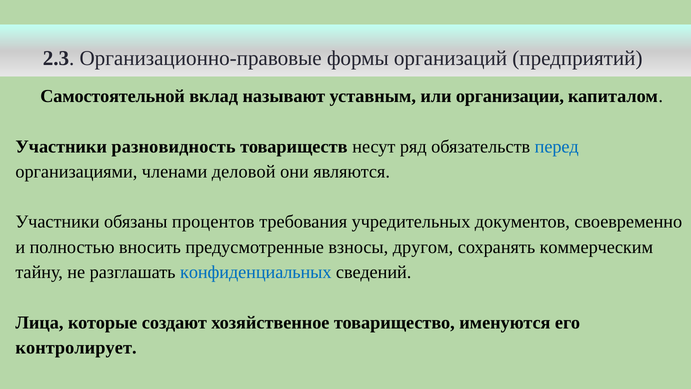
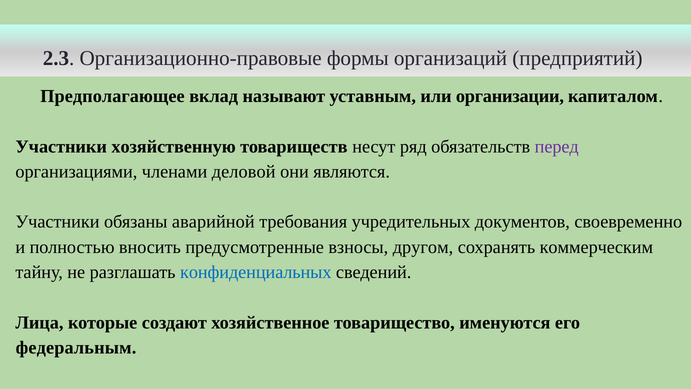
Самостоятельной: Самостоятельной -> Предполагающее
разновидность: разновидность -> хозяйственную
перед colour: blue -> purple
процентов: процентов -> аварийной
контролирует: контролирует -> федеральным
